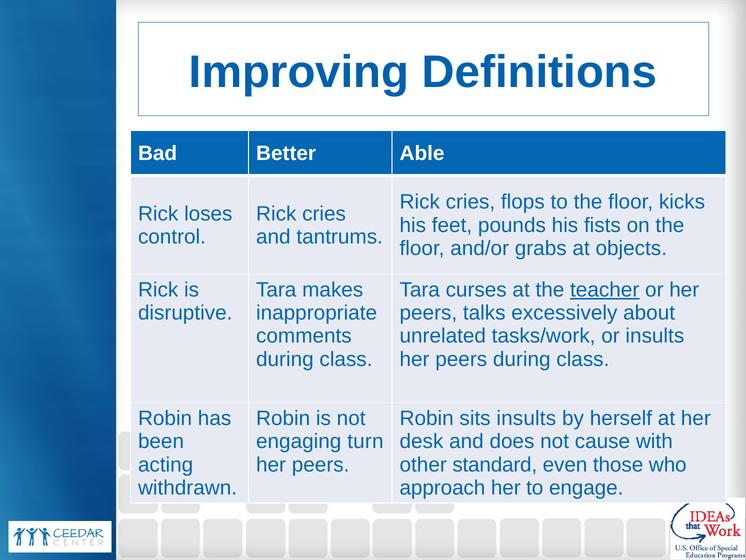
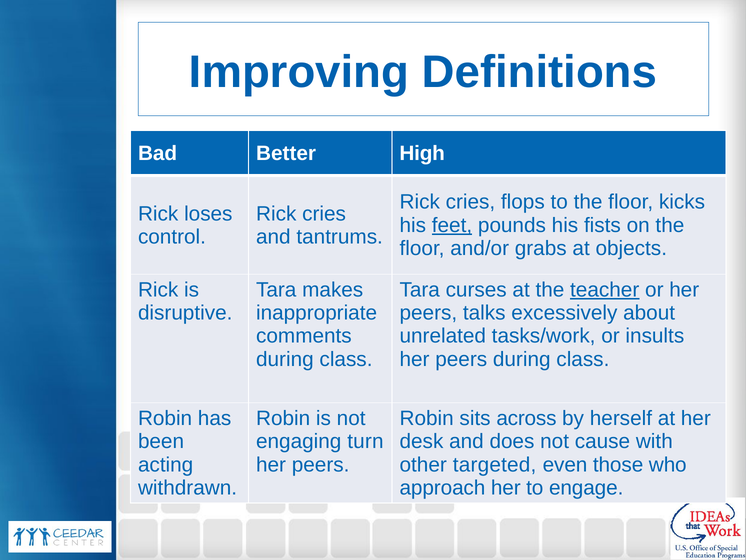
Able: Able -> High
feet underline: none -> present
sits insults: insults -> across
standard: standard -> targeted
